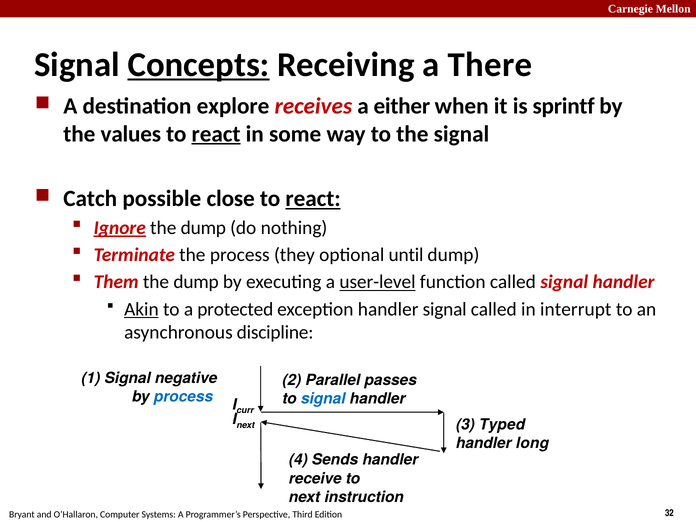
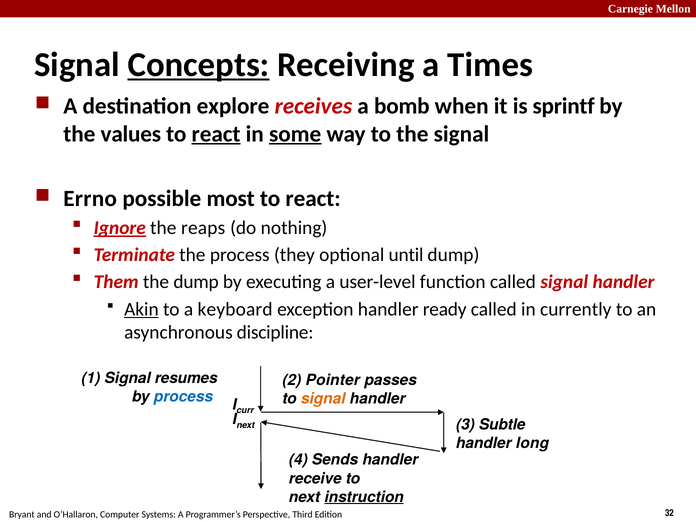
There: There -> Times
either: either -> bomb
some underline: none -> present
Catch: Catch -> Errno
close: close -> most
react at (313, 199) underline: present -> none
dump at (203, 228): dump -> reaps
user-level underline: present -> none
protected: protected -> keyboard
handler signal: signal -> ready
interrupt: interrupt -> currently
negative: negative -> resumes
Parallel: Parallel -> Pointer
signal at (323, 399) colour: blue -> orange
Typed: Typed -> Subtle
instruction underline: none -> present
